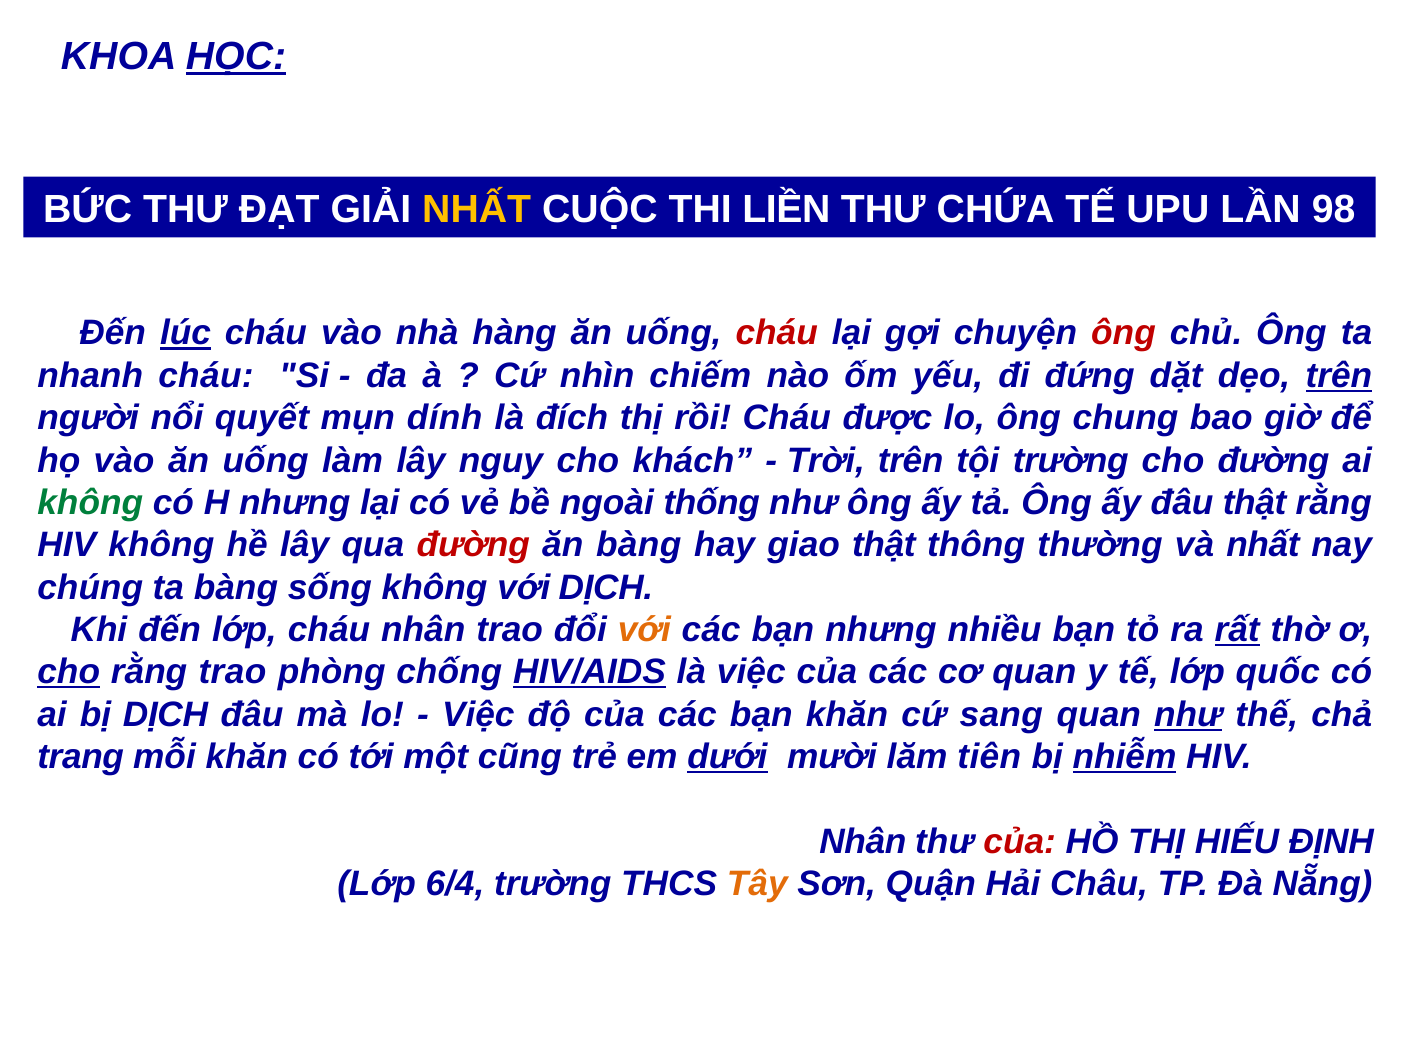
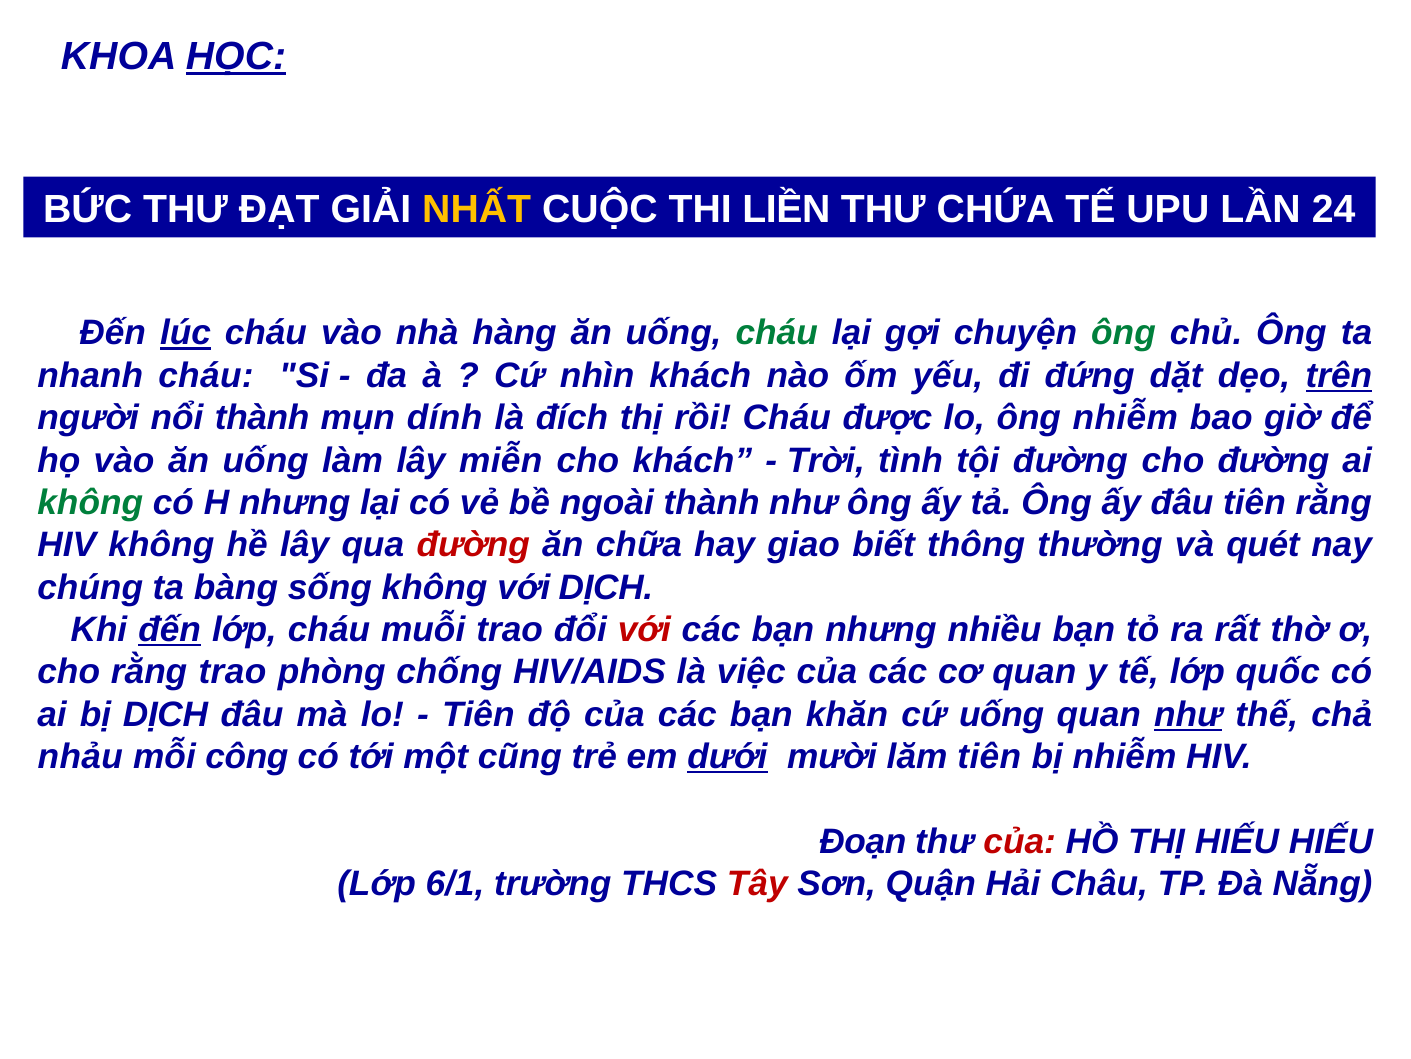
98: 98 -> 24
cháu at (777, 333) colour: red -> green
ông at (1123, 333) colour: red -> green
nhìn chiếm: chiếm -> khách
nổi quyết: quyết -> thành
ông chung: chung -> nhiễm
nguy: nguy -> miễn
Trời trên: trên -> tình
tội trường: trường -> đường
ngoài thống: thống -> thành
đâu thật: thật -> tiên
ăn bàng: bàng -> chữa
giao thật: thật -> biết
và nhất: nhất -> quét
đến at (170, 629) underline: none -> present
cháu nhân: nhân -> muỗi
với at (644, 629) colour: orange -> red
rất underline: present -> none
cho at (69, 672) underline: present -> none
HIV/AIDS underline: present -> none
Việc at (478, 714): Việc -> Tiên
cứ sang: sang -> uống
trang: trang -> nhảu
mỗi khăn: khăn -> công
nhiễm at (1125, 756) underline: present -> none
Nhân at (863, 841): Nhân -> Đoạn
HIẾU ĐỊNH: ĐỊNH -> HIẾU
6/4: 6/4 -> 6/1
Tây colour: orange -> red
